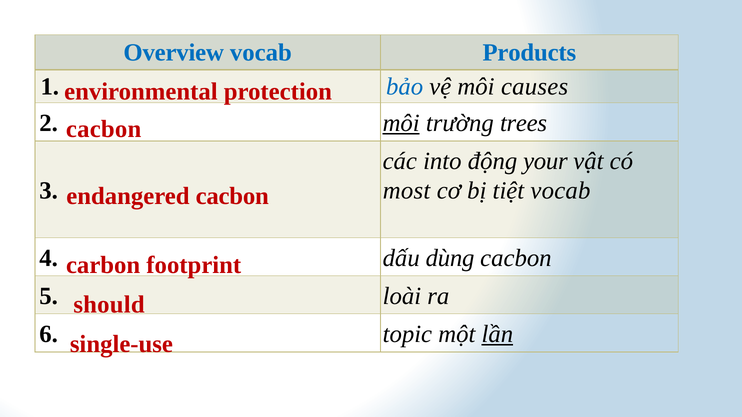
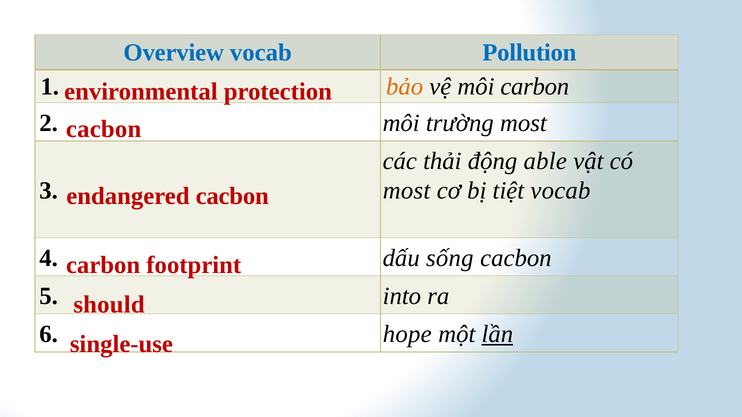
Products: Products -> Pollution
bảo colour: blue -> orange
môi causes: causes -> carbon
môi at (401, 123) underline: present -> none
trường trees: trees -> most
into: into -> thải
your: your -> able
dùng: dùng -> sống
loài: loài -> into
topic: topic -> hope
